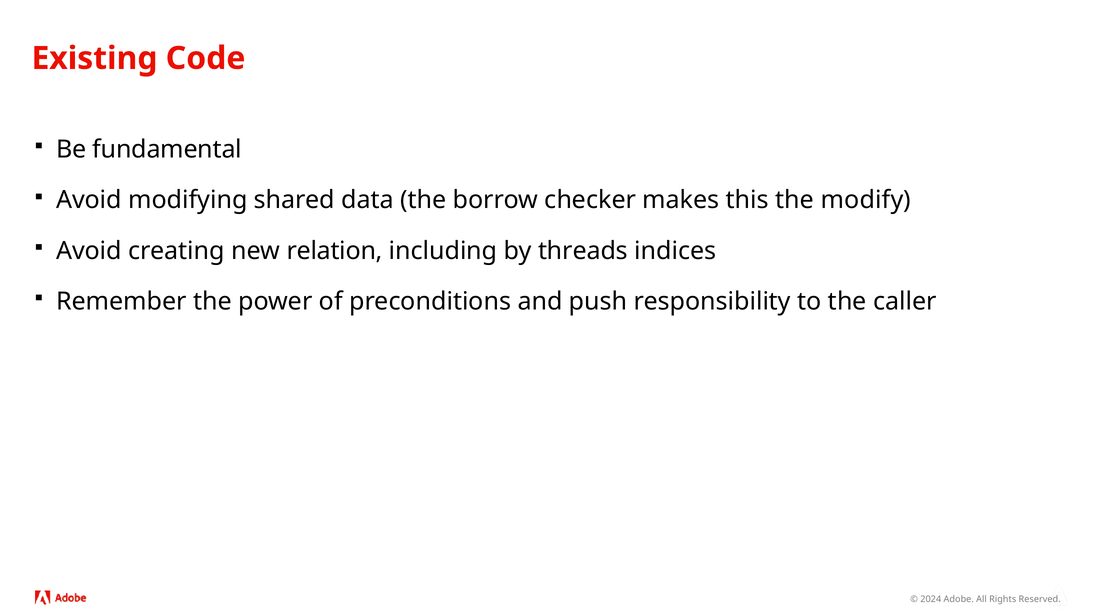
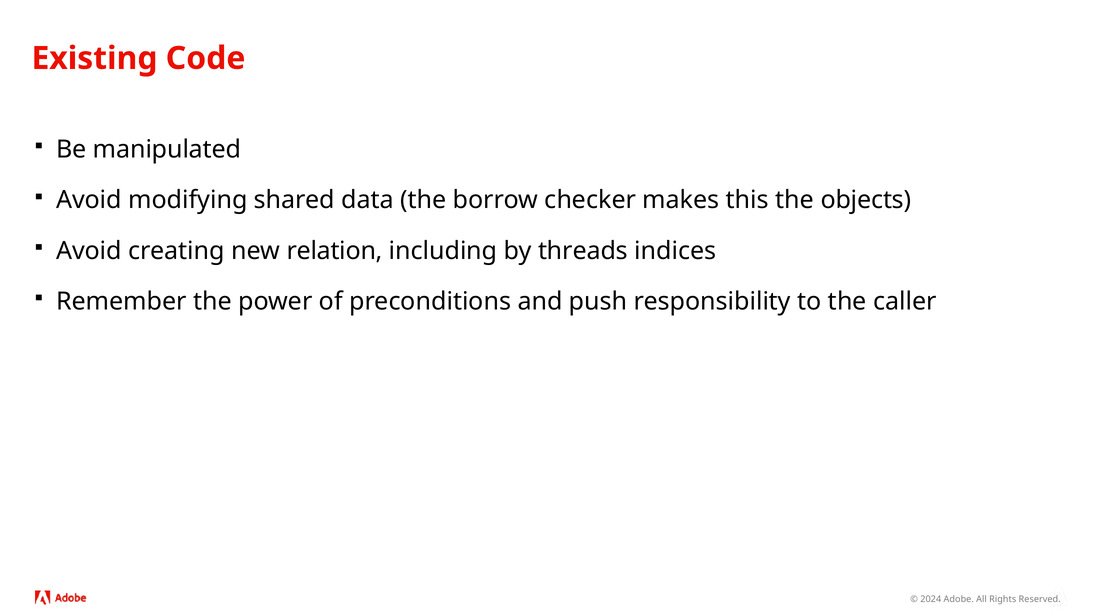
fundamental: fundamental -> manipulated
modify: modify -> objects
